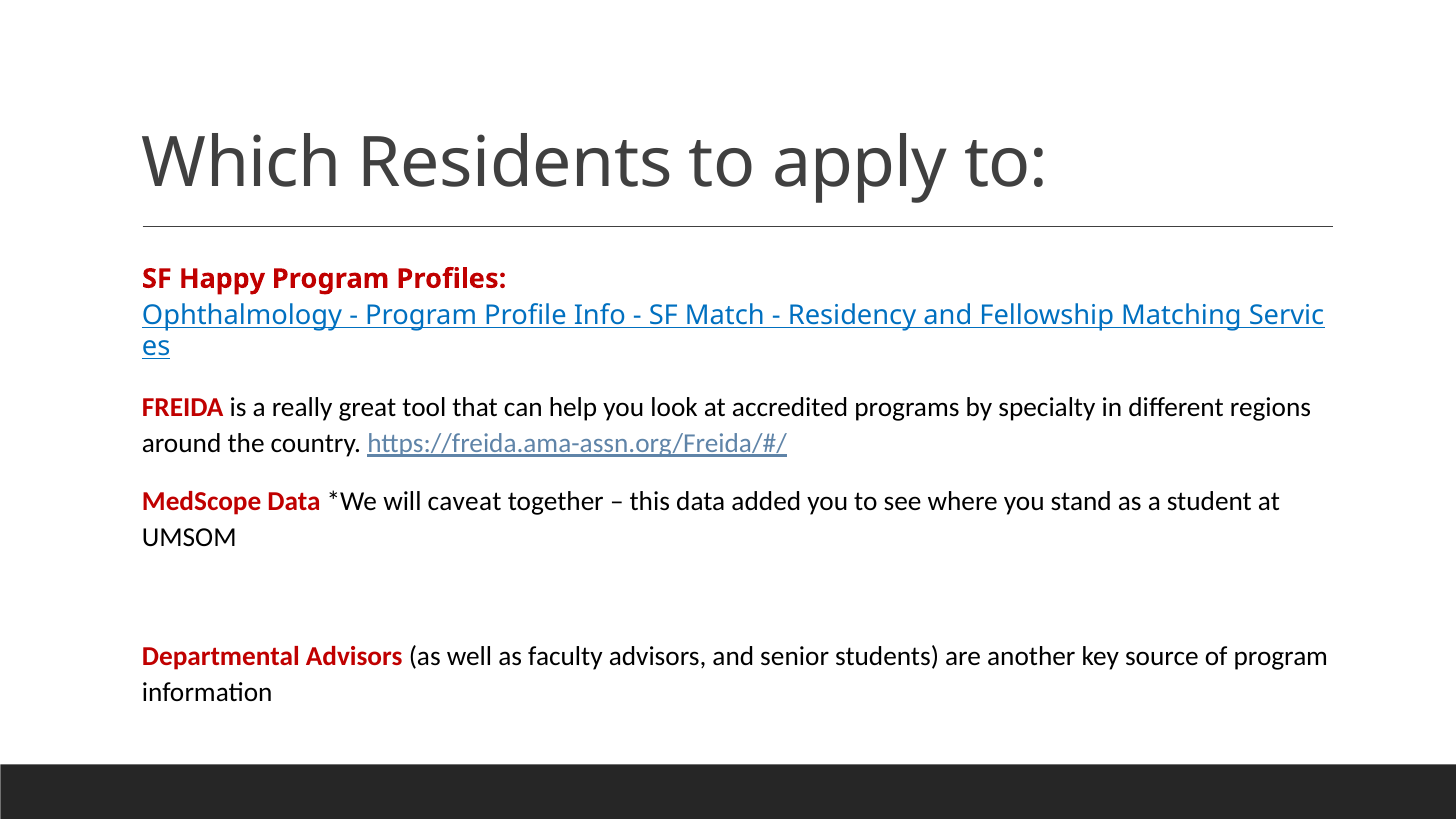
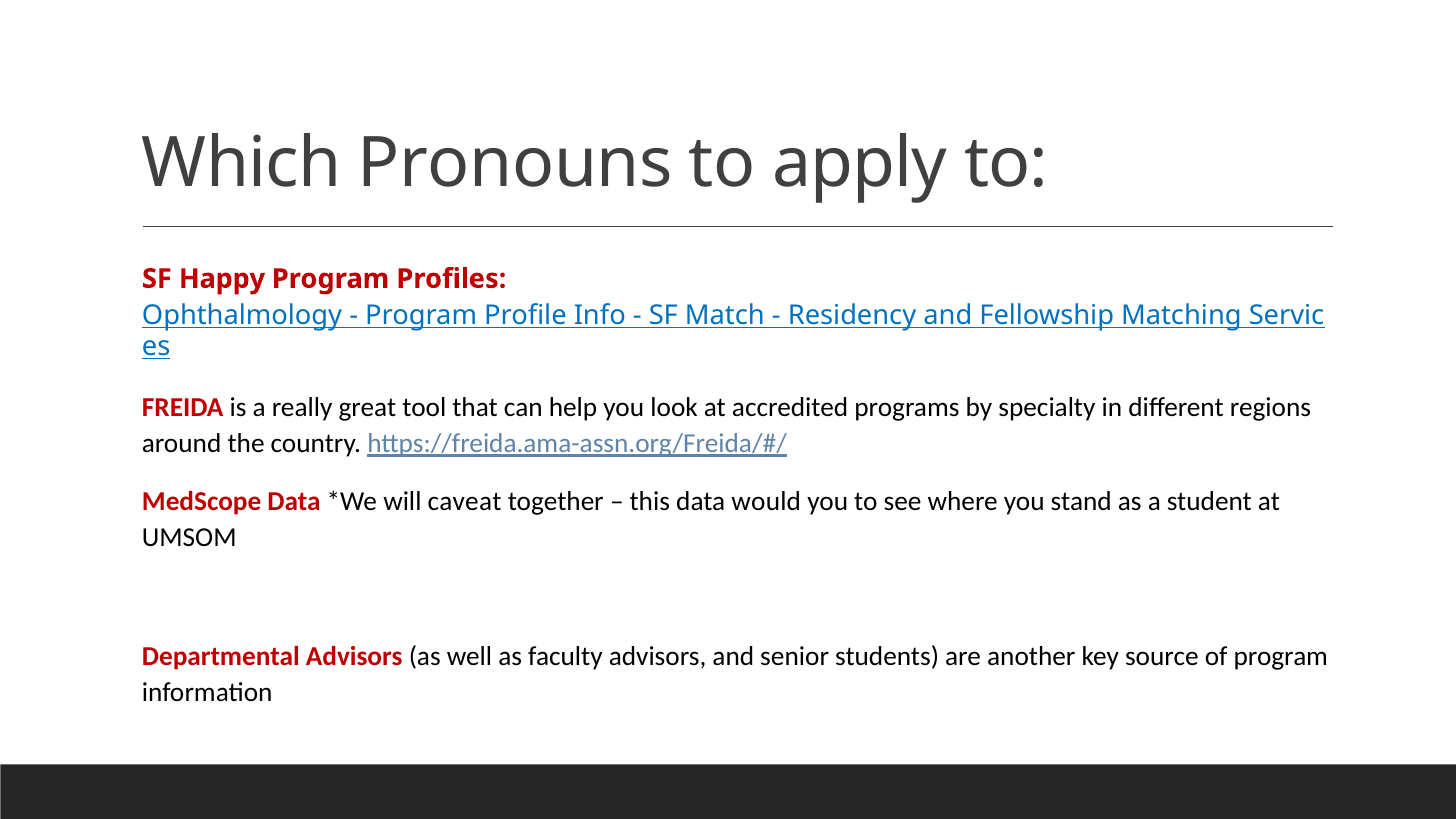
Residents: Residents -> Pronouns
added: added -> would
